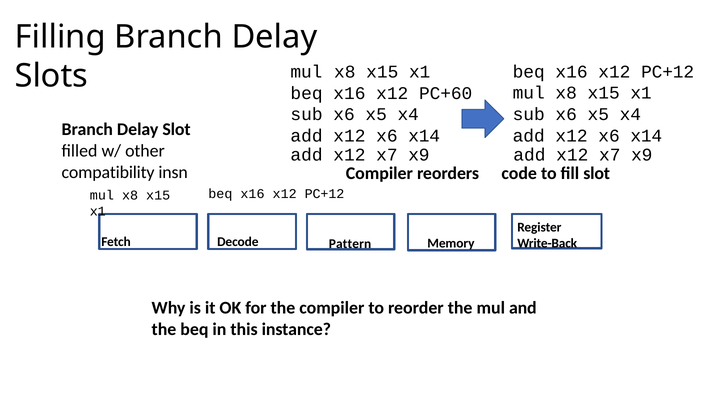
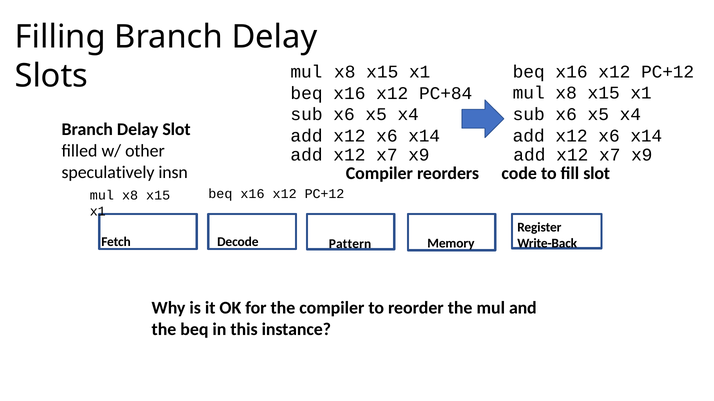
PC+60: PC+60 -> PC+84
compatibility: compatibility -> speculatively
